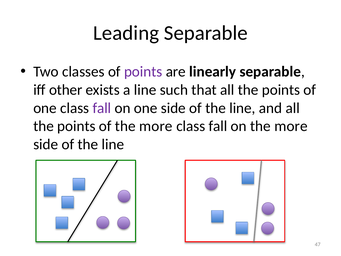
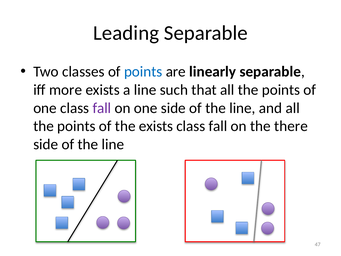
points at (143, 72) colour: purple -> blue
other: other -> more
of the more: more -> exists
on the more: more -> there
